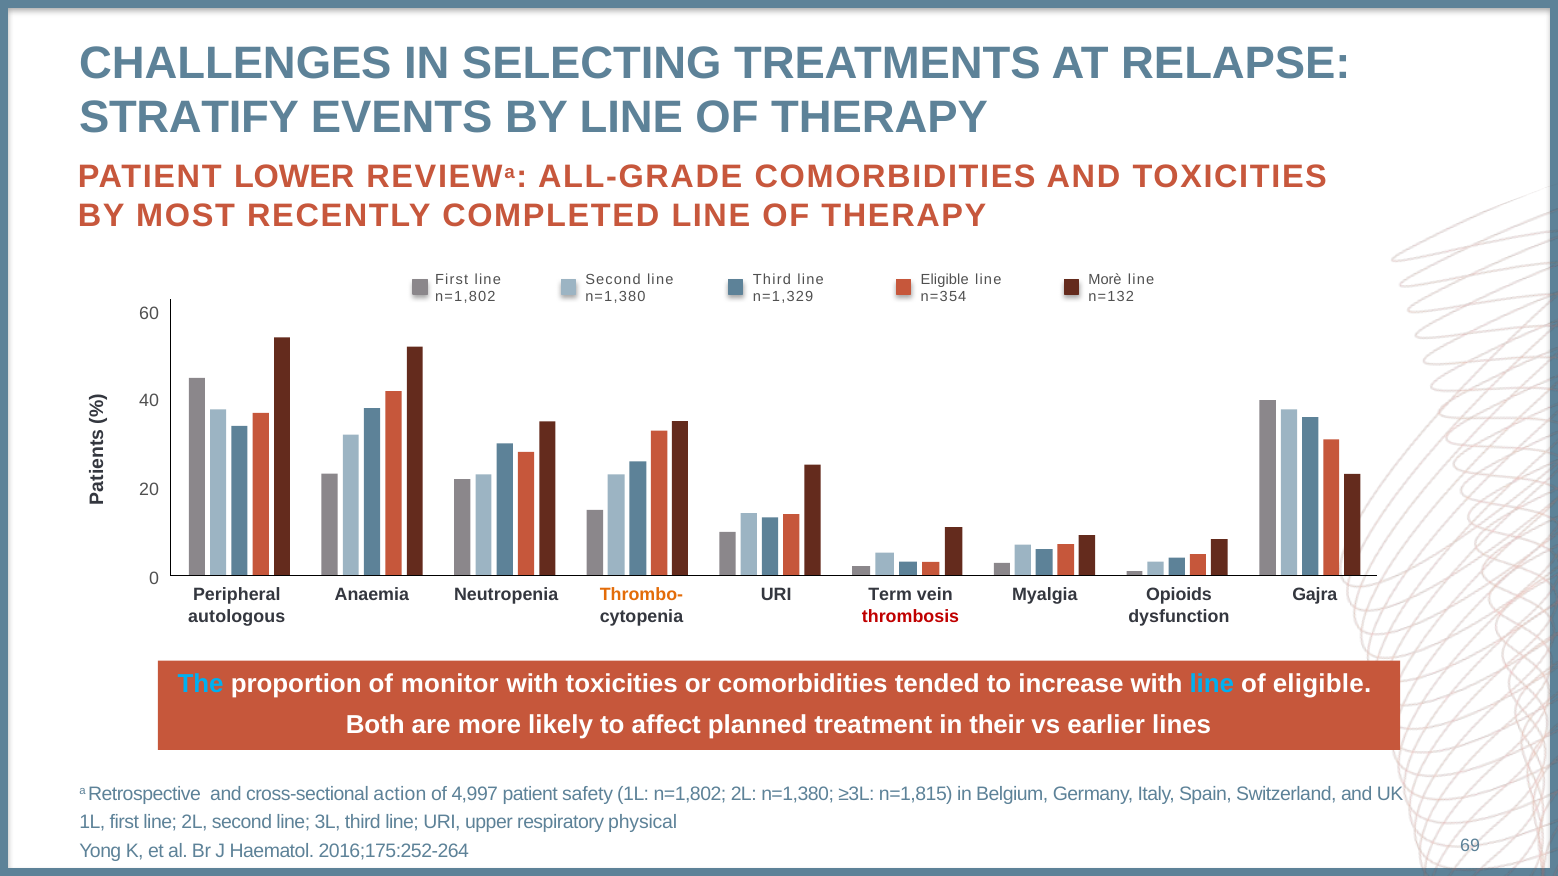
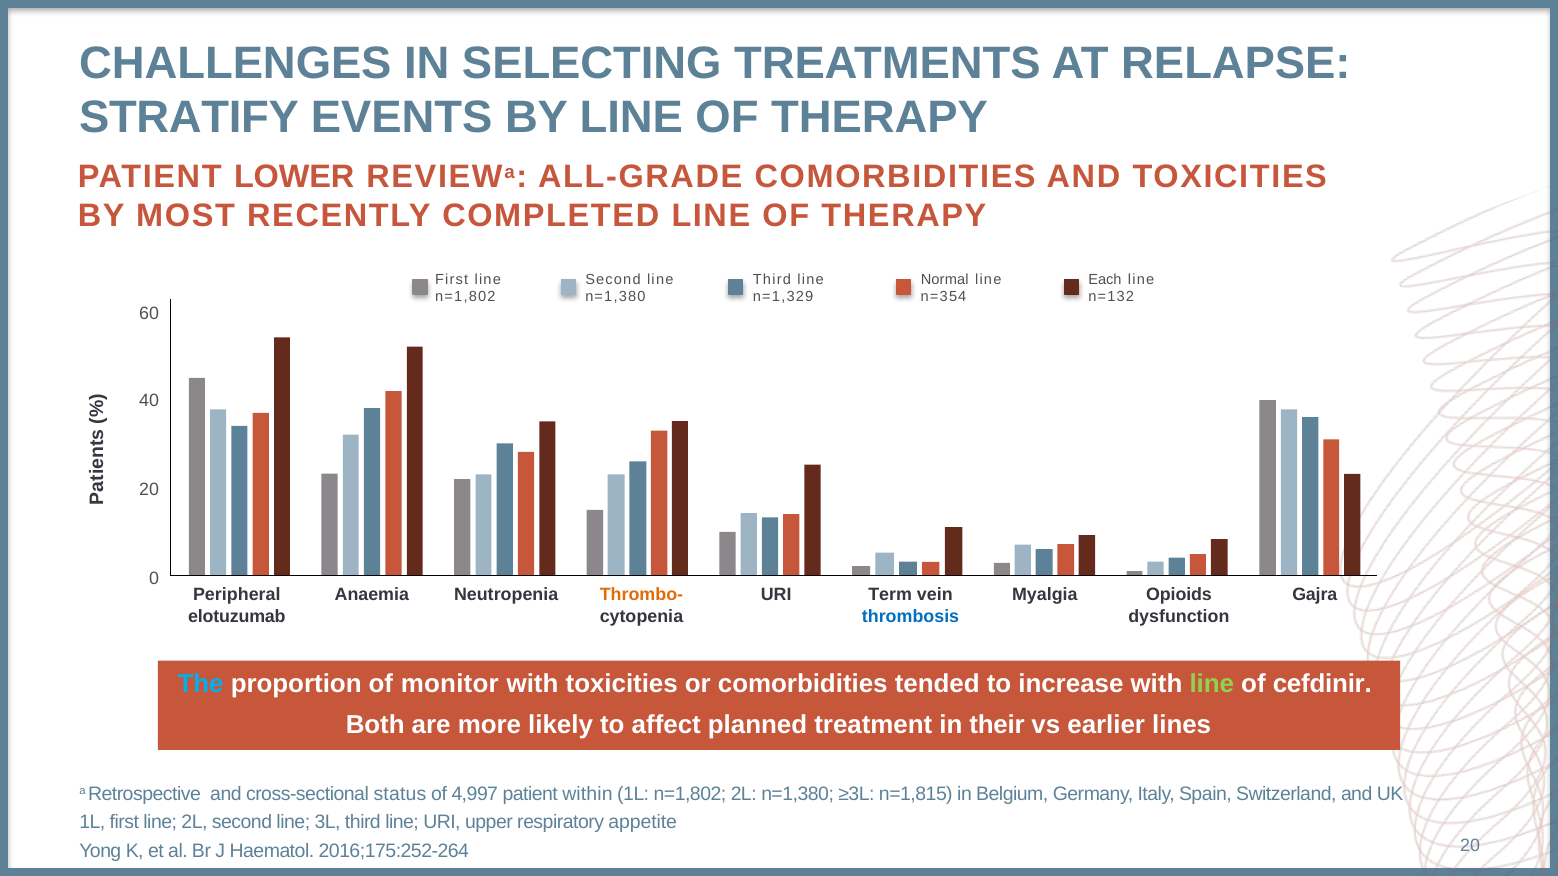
Eligible at (945, 279): Eligible -> Normal
Morè: Morè -> Each
autologous: autologous -> elotuzumab
thrombosis colour: red -> blue
line at (1212, 684) colour: light blue -> light green
of eligible: eligible -> cefdinir
action: action -> status
safety: safety -> within
physical: physical -> appetite
2016;175:252-264 69: 69 -> 20
